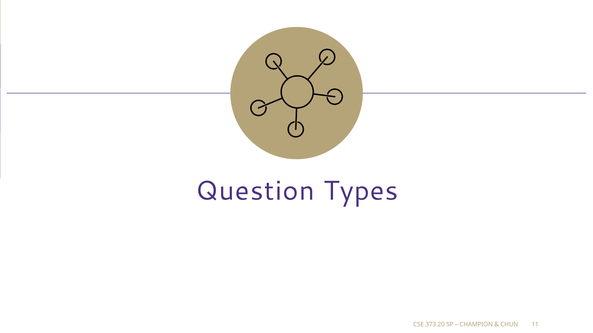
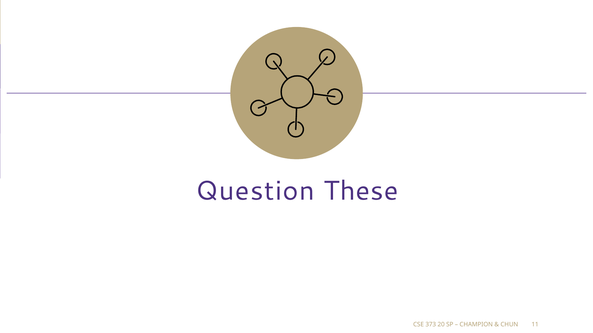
Types: Types -> These
